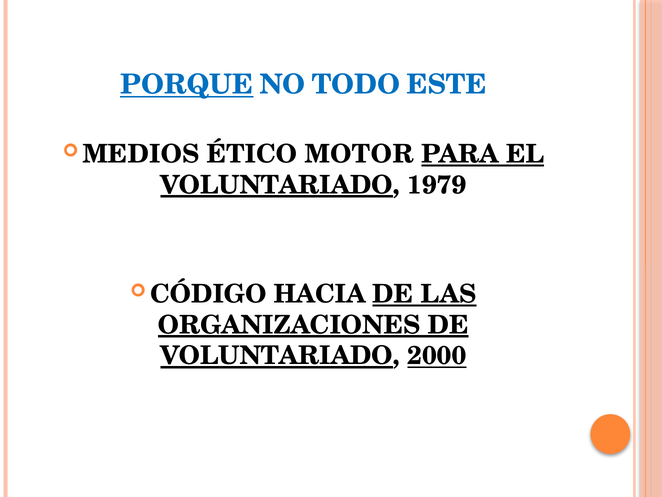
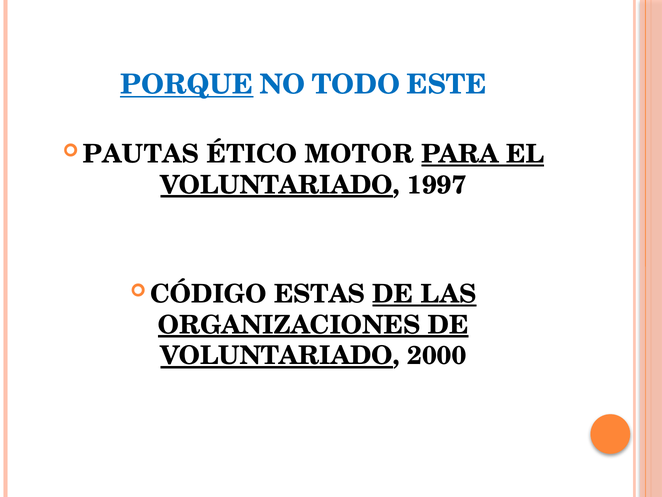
MEDIOS: MEDIOS -> PAUTAS
1979: 1979 -> 1997
HACIA: HACIA -> ESTAS
2000 underline: present -> none
